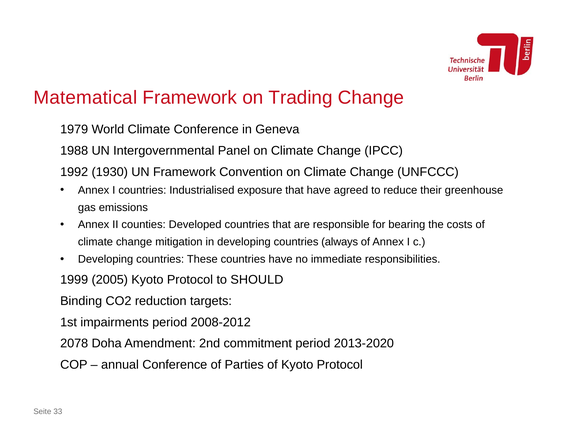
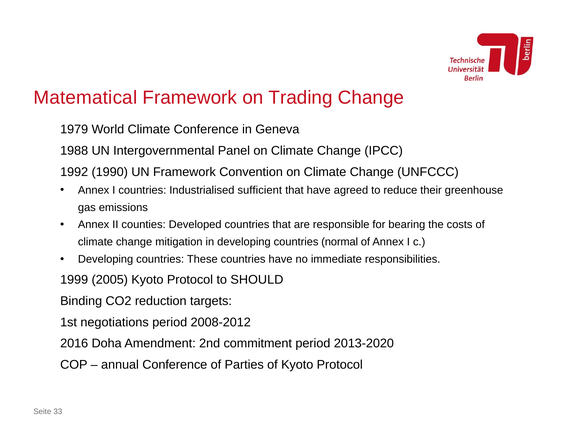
1930: 1930 -> 1990
exposure: exposure -> sufficient
always: always -> normal
impairments: impairments -> negotiations
2078: 2078 -> 2016
